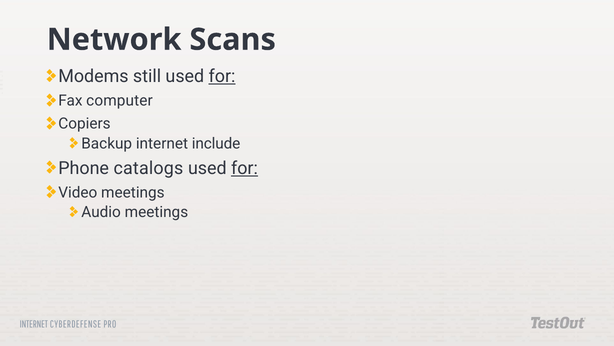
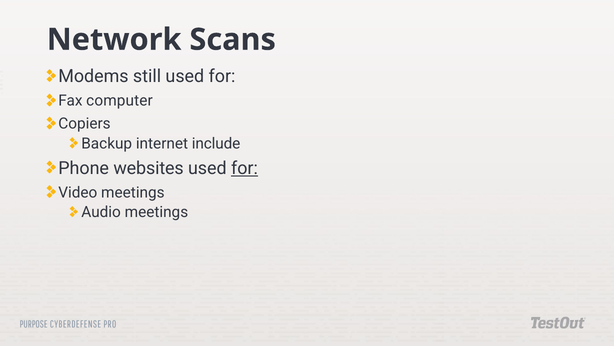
for at (222, 76) underline: present -> none
catalogs: catalogs -> websites
INTERNET at (34, 324): INTERNET -> PURPOSE
